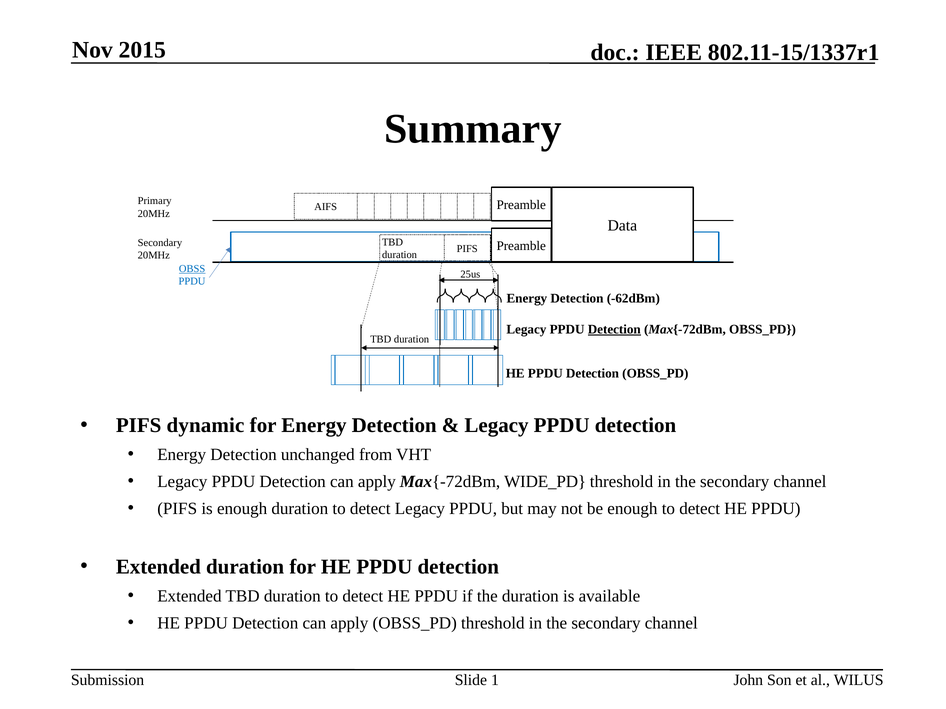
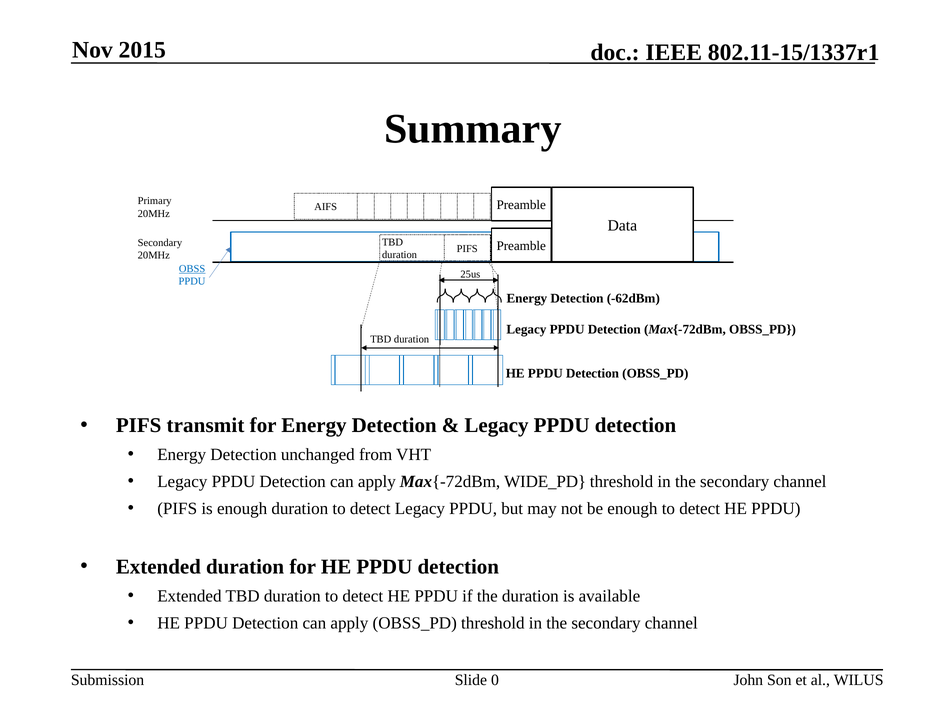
Detection at (614, 329) underline: present -> none
dynamic: dynamic -> transmit
1: 1 -> 0
